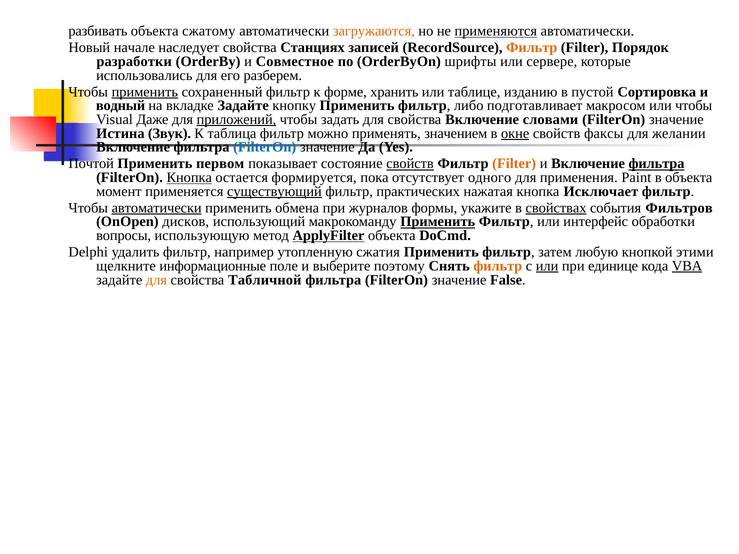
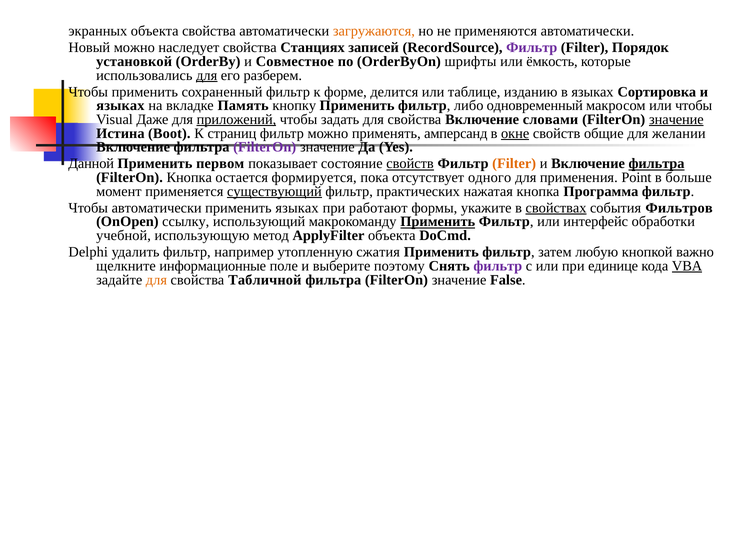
разбивать: разбивать -> экранных
объекта сжатому: сжатому -> свойства
применяются underline: present -> none
Новый начале: начале -> можно
Фильтр at (532, 48) colour: orange -> purple
разработки: разработки -> установкой
сервере: сервере -> ёмкость
для at (207, 75) underline: none -> present
применить at (145, 92) underline: present -> none
хранить: хранить -> делится
в пустой: пустой -> языках
водный at (121, 106): водный -> языках
вкладке Задайте: Задайте -> Память
подготавливает: подготавливает -> одновременный
значение at (676, 120) underline: none -> present
Звук: Звук -> Boot
таблица: таблица -> страниц
значением: значением -> амперсанд
факсы: факсы -> общие
FilterOn at (265, 147) colour: blue -> purple
Почтой: Почтой -> Данной
Кнопка at (189, 178) underline: present -> none
Paint: Paint -> Point
в объекта: объекта -> больше
Исключает: Исключает -> Программа
автоматически at (157, 208) underline: present -> none
применить обмена: обмена -> языках
журналов: журналов -> работают
дисков: дисков -> ссылку
вопросы: вопросы -> учебной
ApplyFilter underline: present -> none
этими: этими -> важно
фильтр at (498, 266) colour: orange -> purple
или at (547, 266) underline: present -> none
